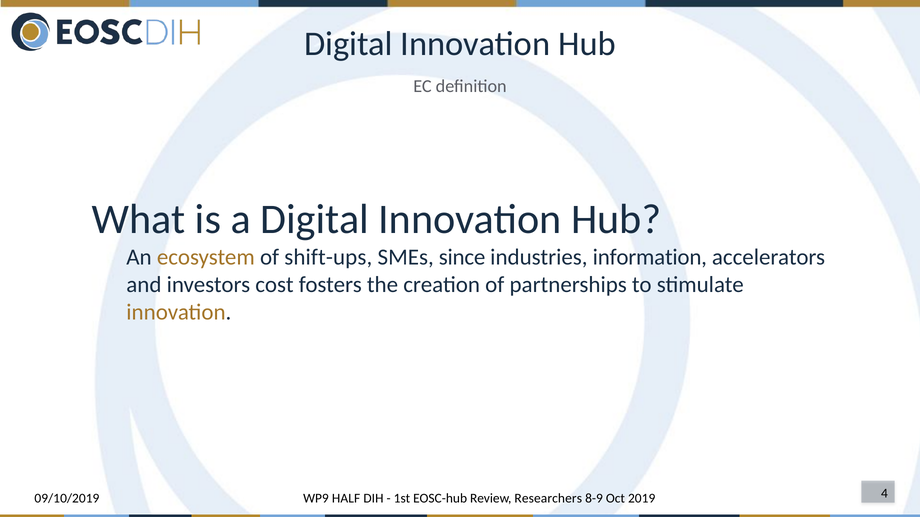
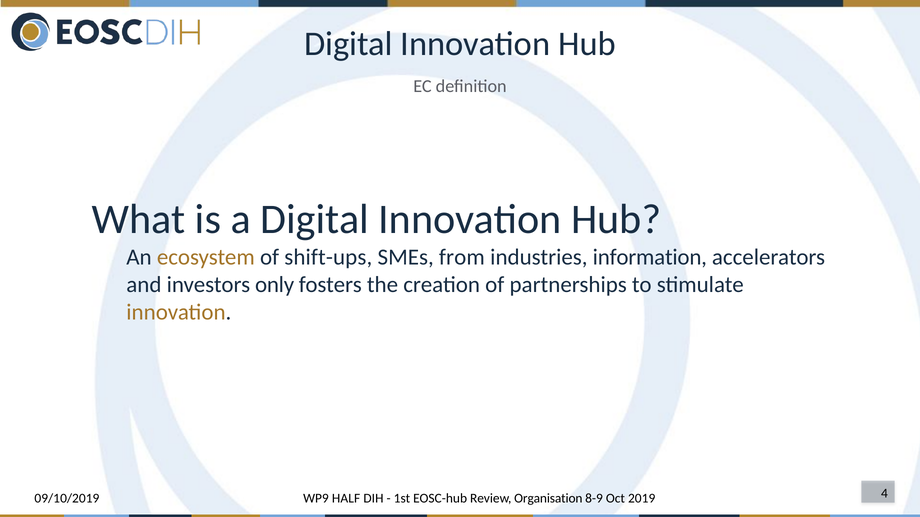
since: since -> from
cost: cost -> only
Researchers: Researchers -> Organisation
